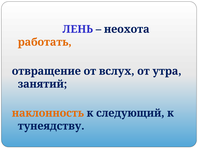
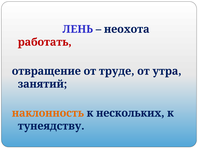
работать colour: orange -> red
вслух: вслух -> труде
следующий: следующий -> нескольких
